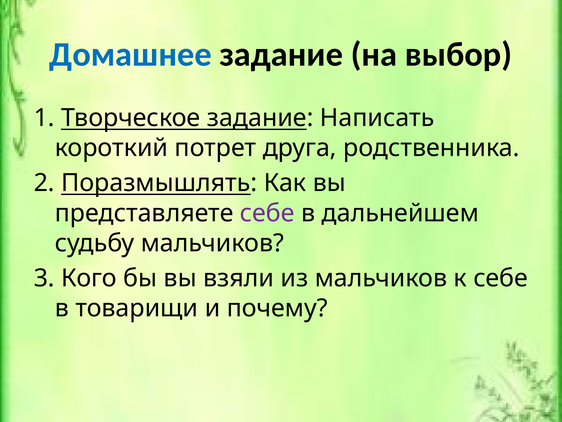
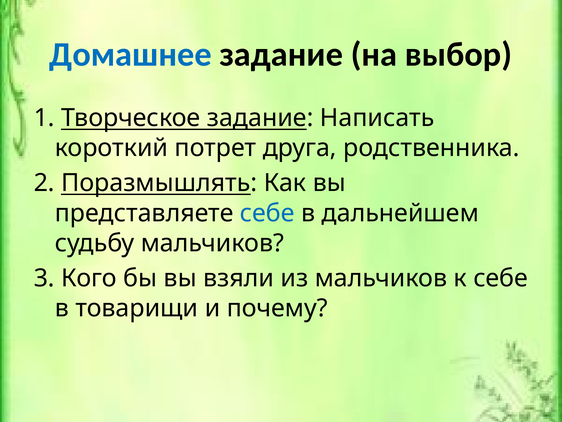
себе at (267, 213) colour: purple -> blue
